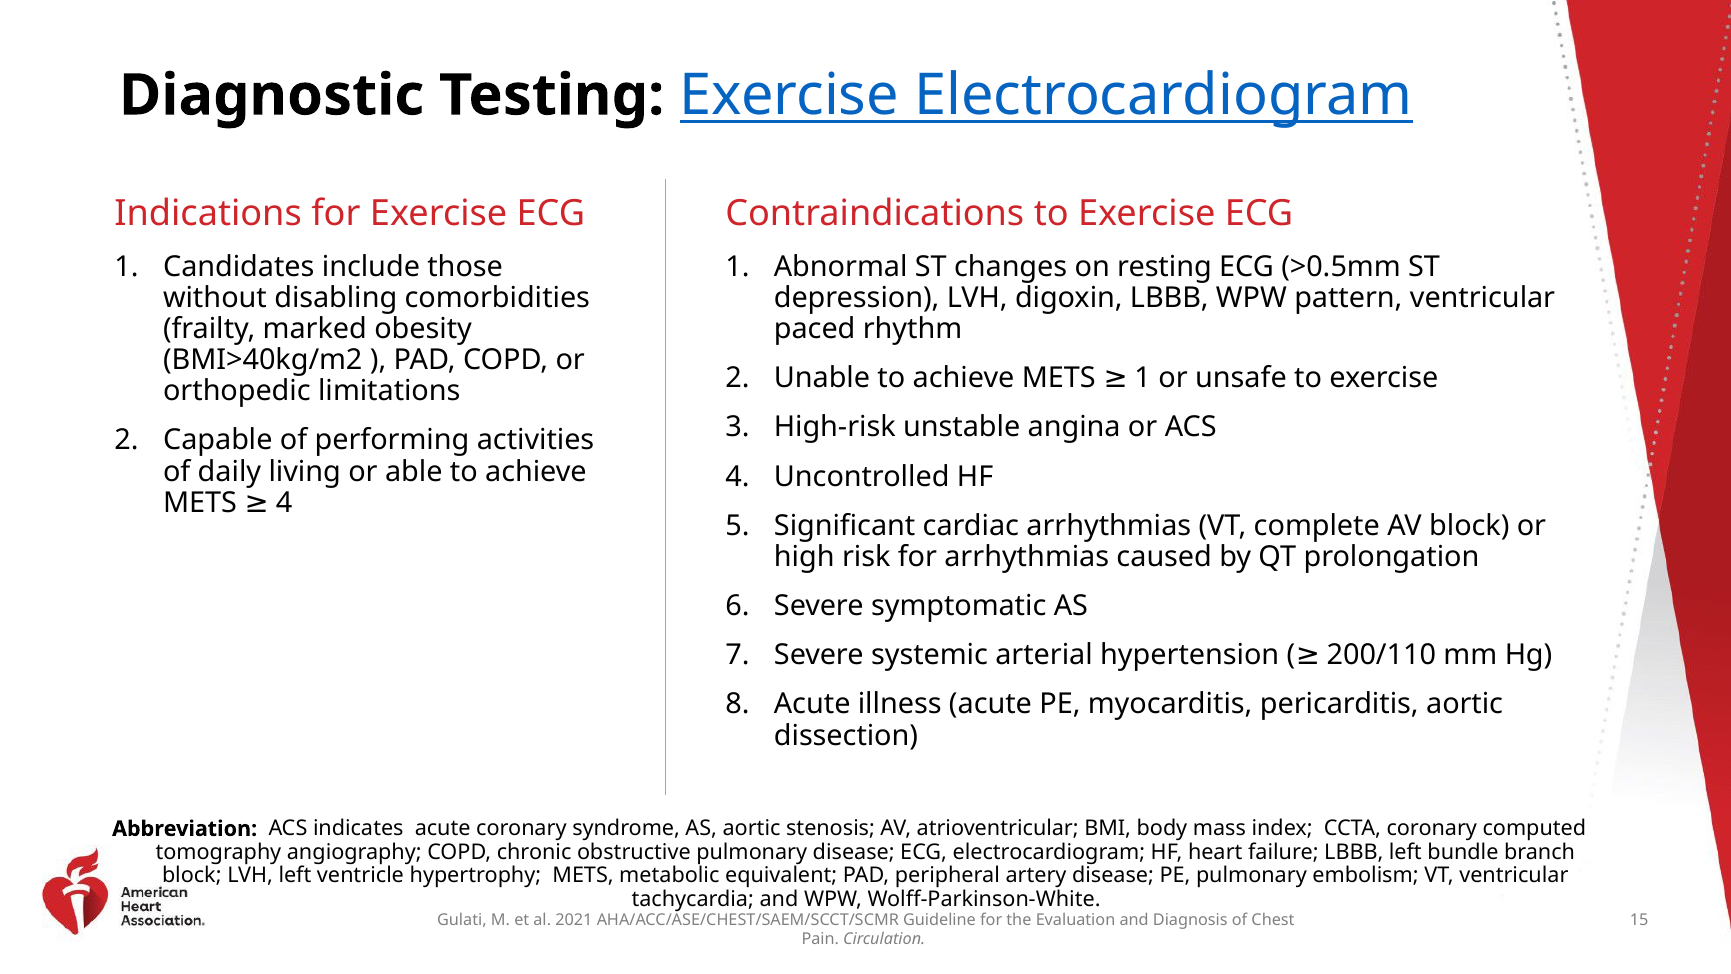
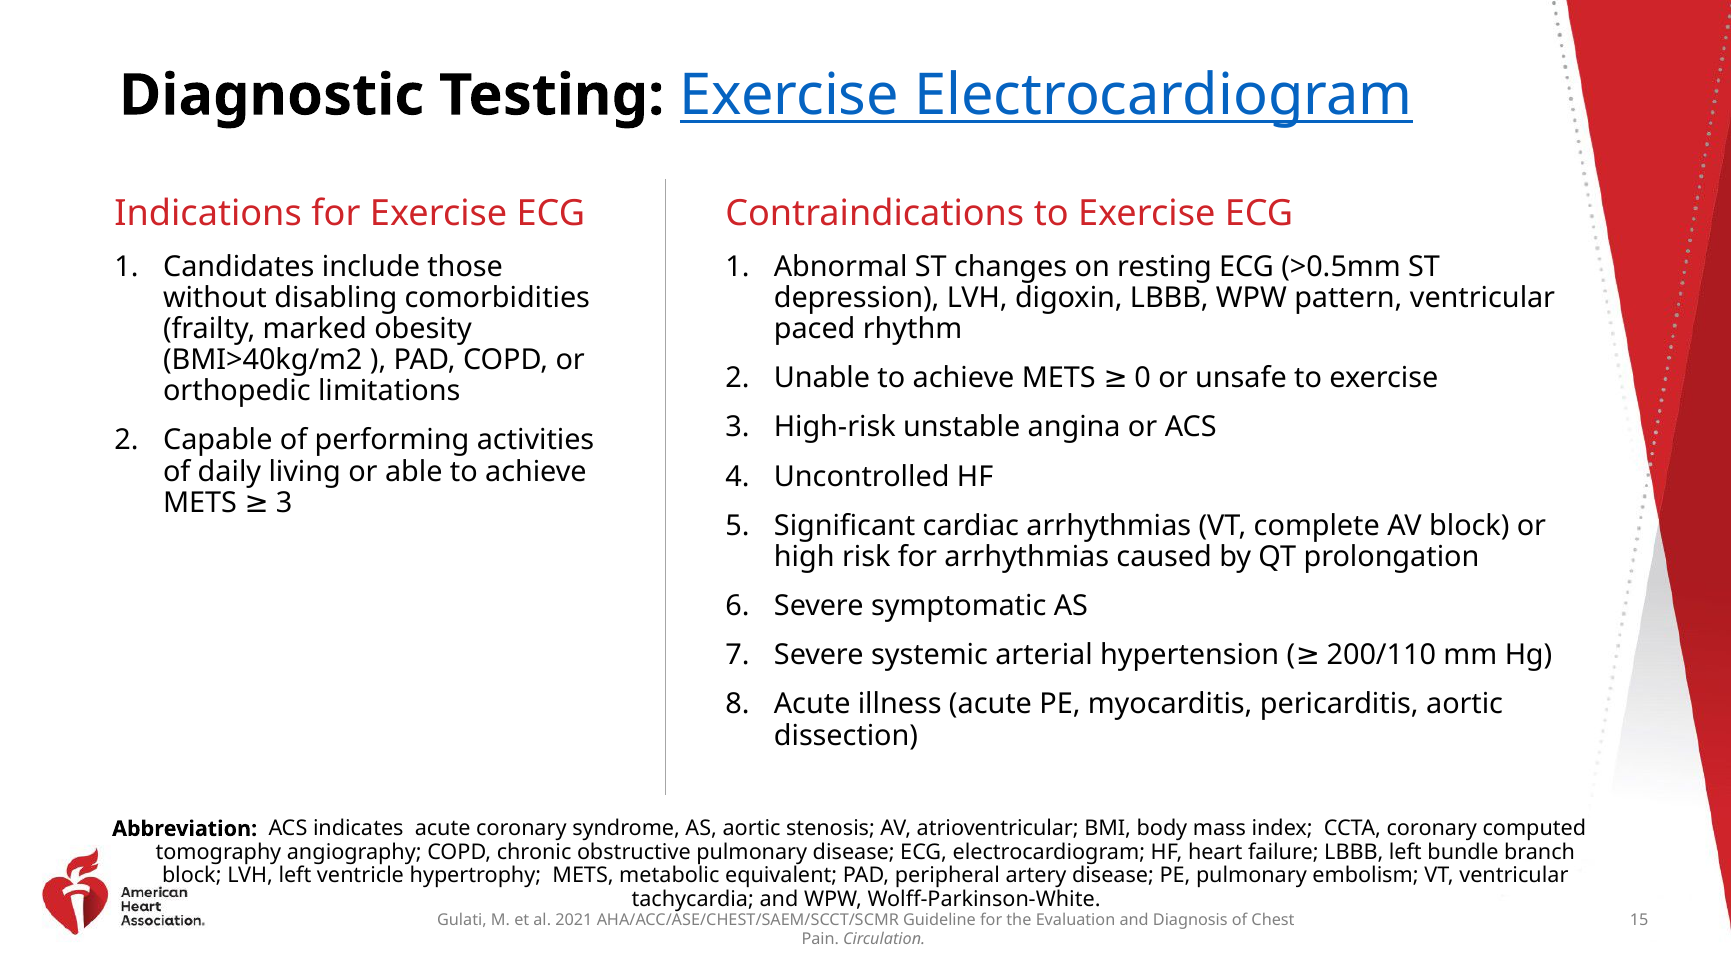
METS 1: 1 -> 0
METS 4: 4 -> 3
